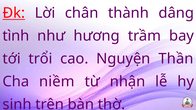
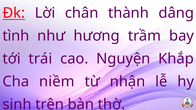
trổi: trổi -> trái
Thần: Thần -> Khắp
